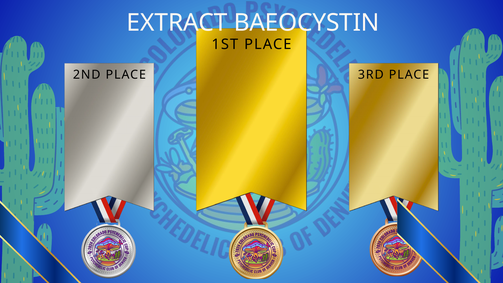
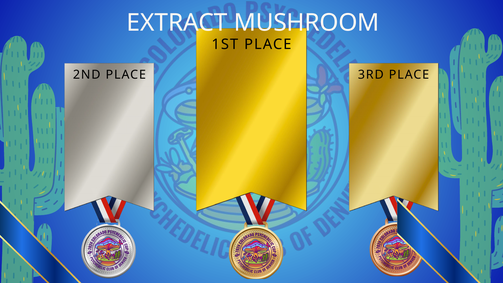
BAEOCYSTIN: BAEOCYSTIN -> MUSHROOM
